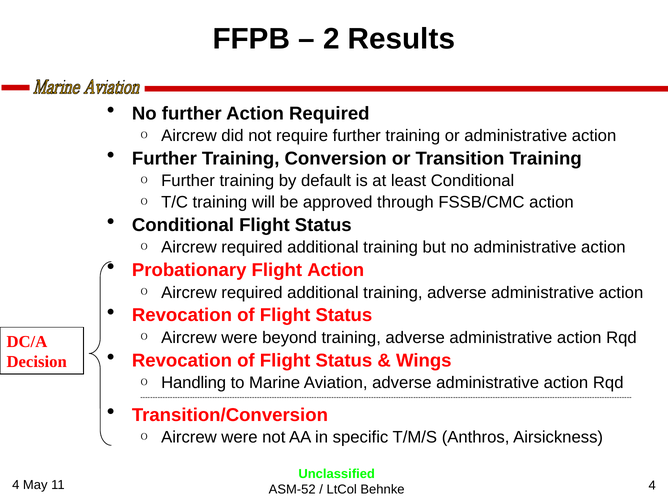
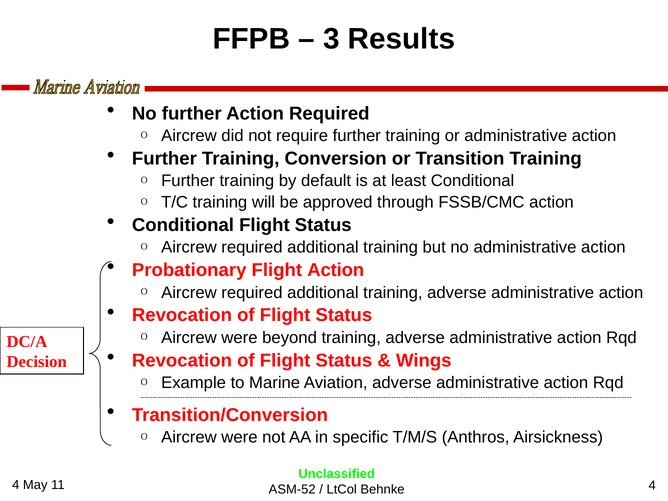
2: 2 -> 3
Handling: Handling -> Example
